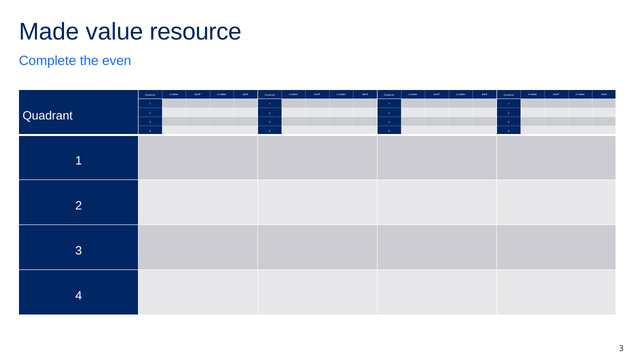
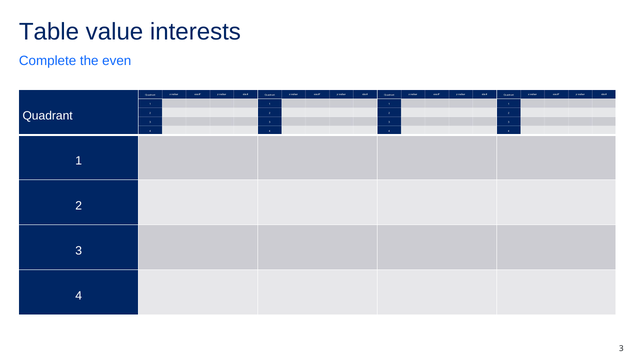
Made: Made -> Table
resource: resource -> interests
